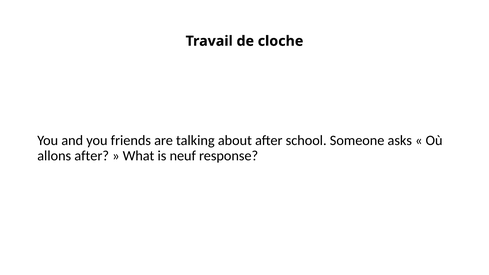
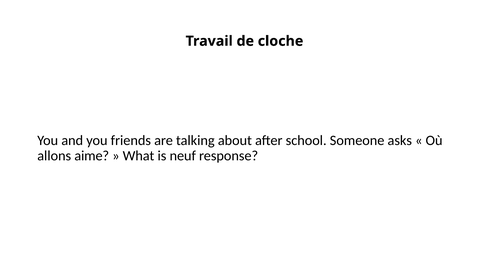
allons after: after -> aime
